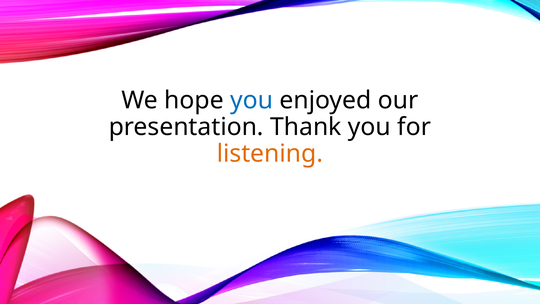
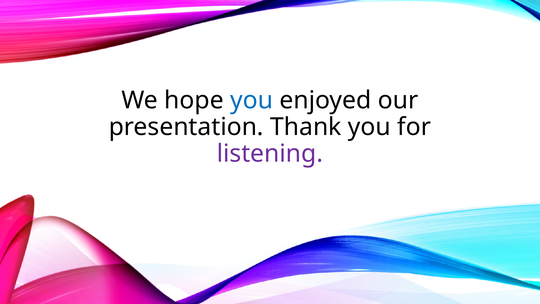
listening colour: orange -> purple
